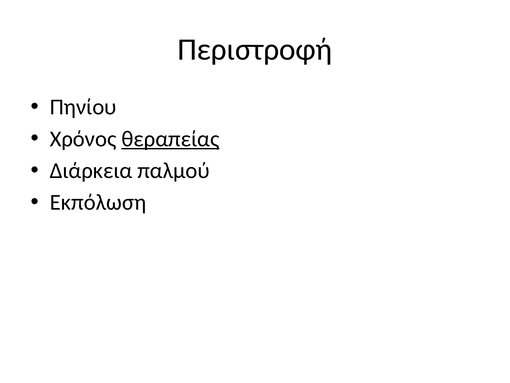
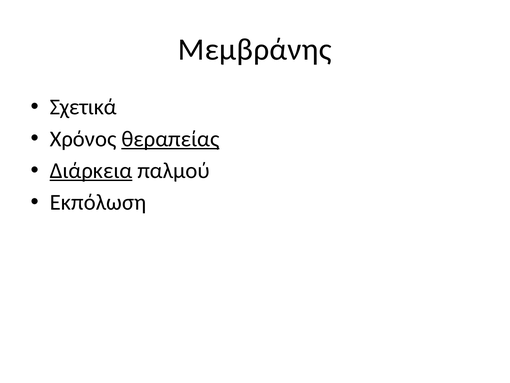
Περιστροφή: Περιστροφή -> Μεμβράνης
Πηνίου: Πηνίου -> Σχετικά
Διάρκεια underline: none -> present
